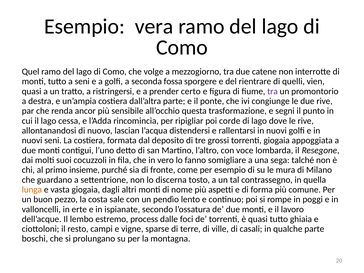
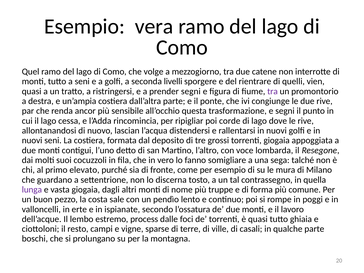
fossa: fossa -> livelli
prender certo: certo -> segni
insieme: insieme -> elevato
lunga colour: orange -> purple
aspetti: aspetti -> truppe
